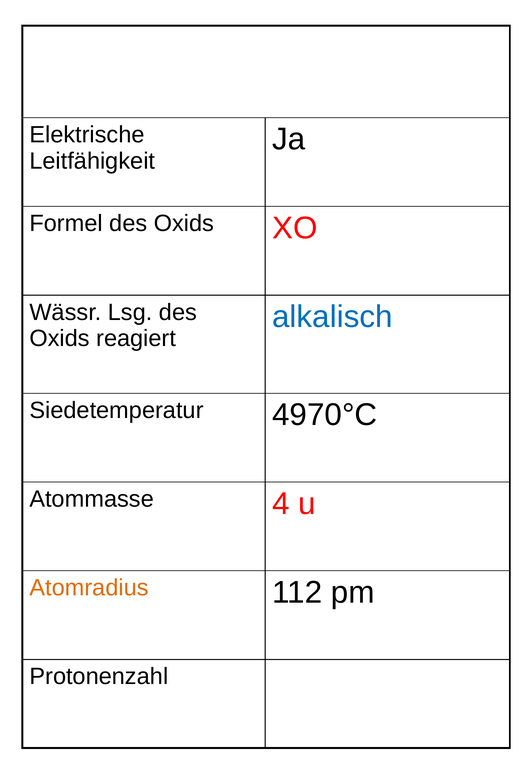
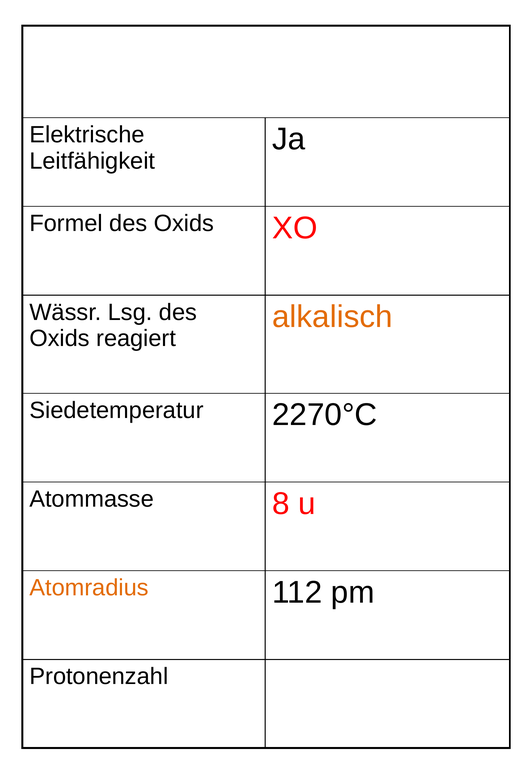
alkalisch colour: blue -> orange
4970°C: 4970°C -> 2270°C
4: 4 -> 8
